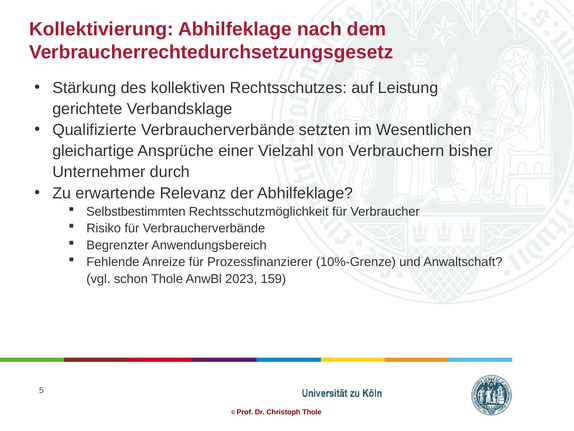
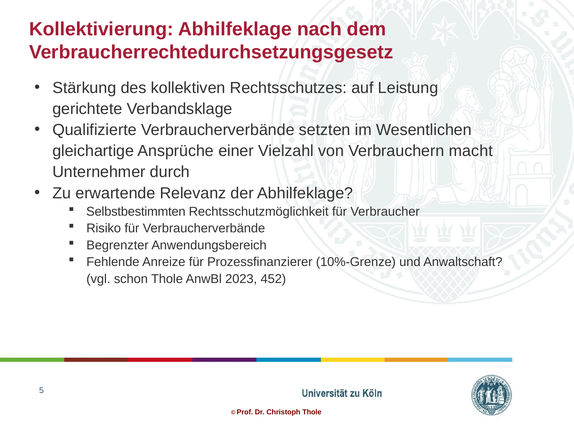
bisher: bisher -> macht
159: 159 -> 452
